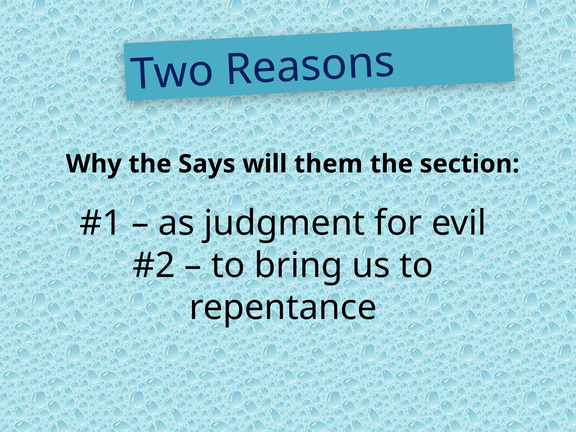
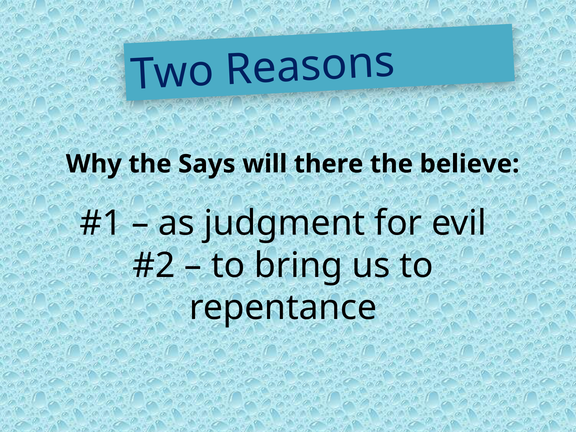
them: them -> there
section: section -> believe
